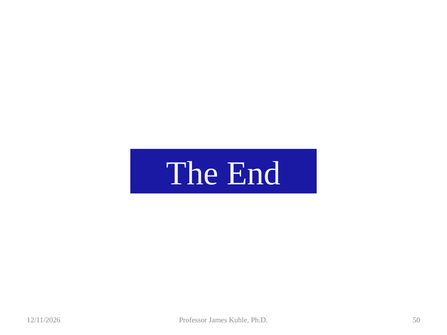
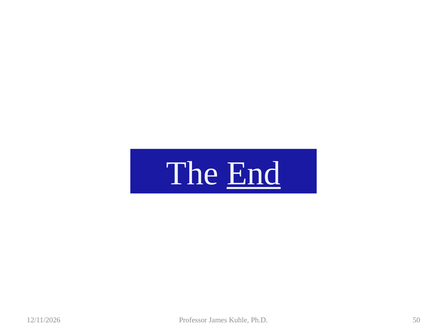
End underline: none -> present
